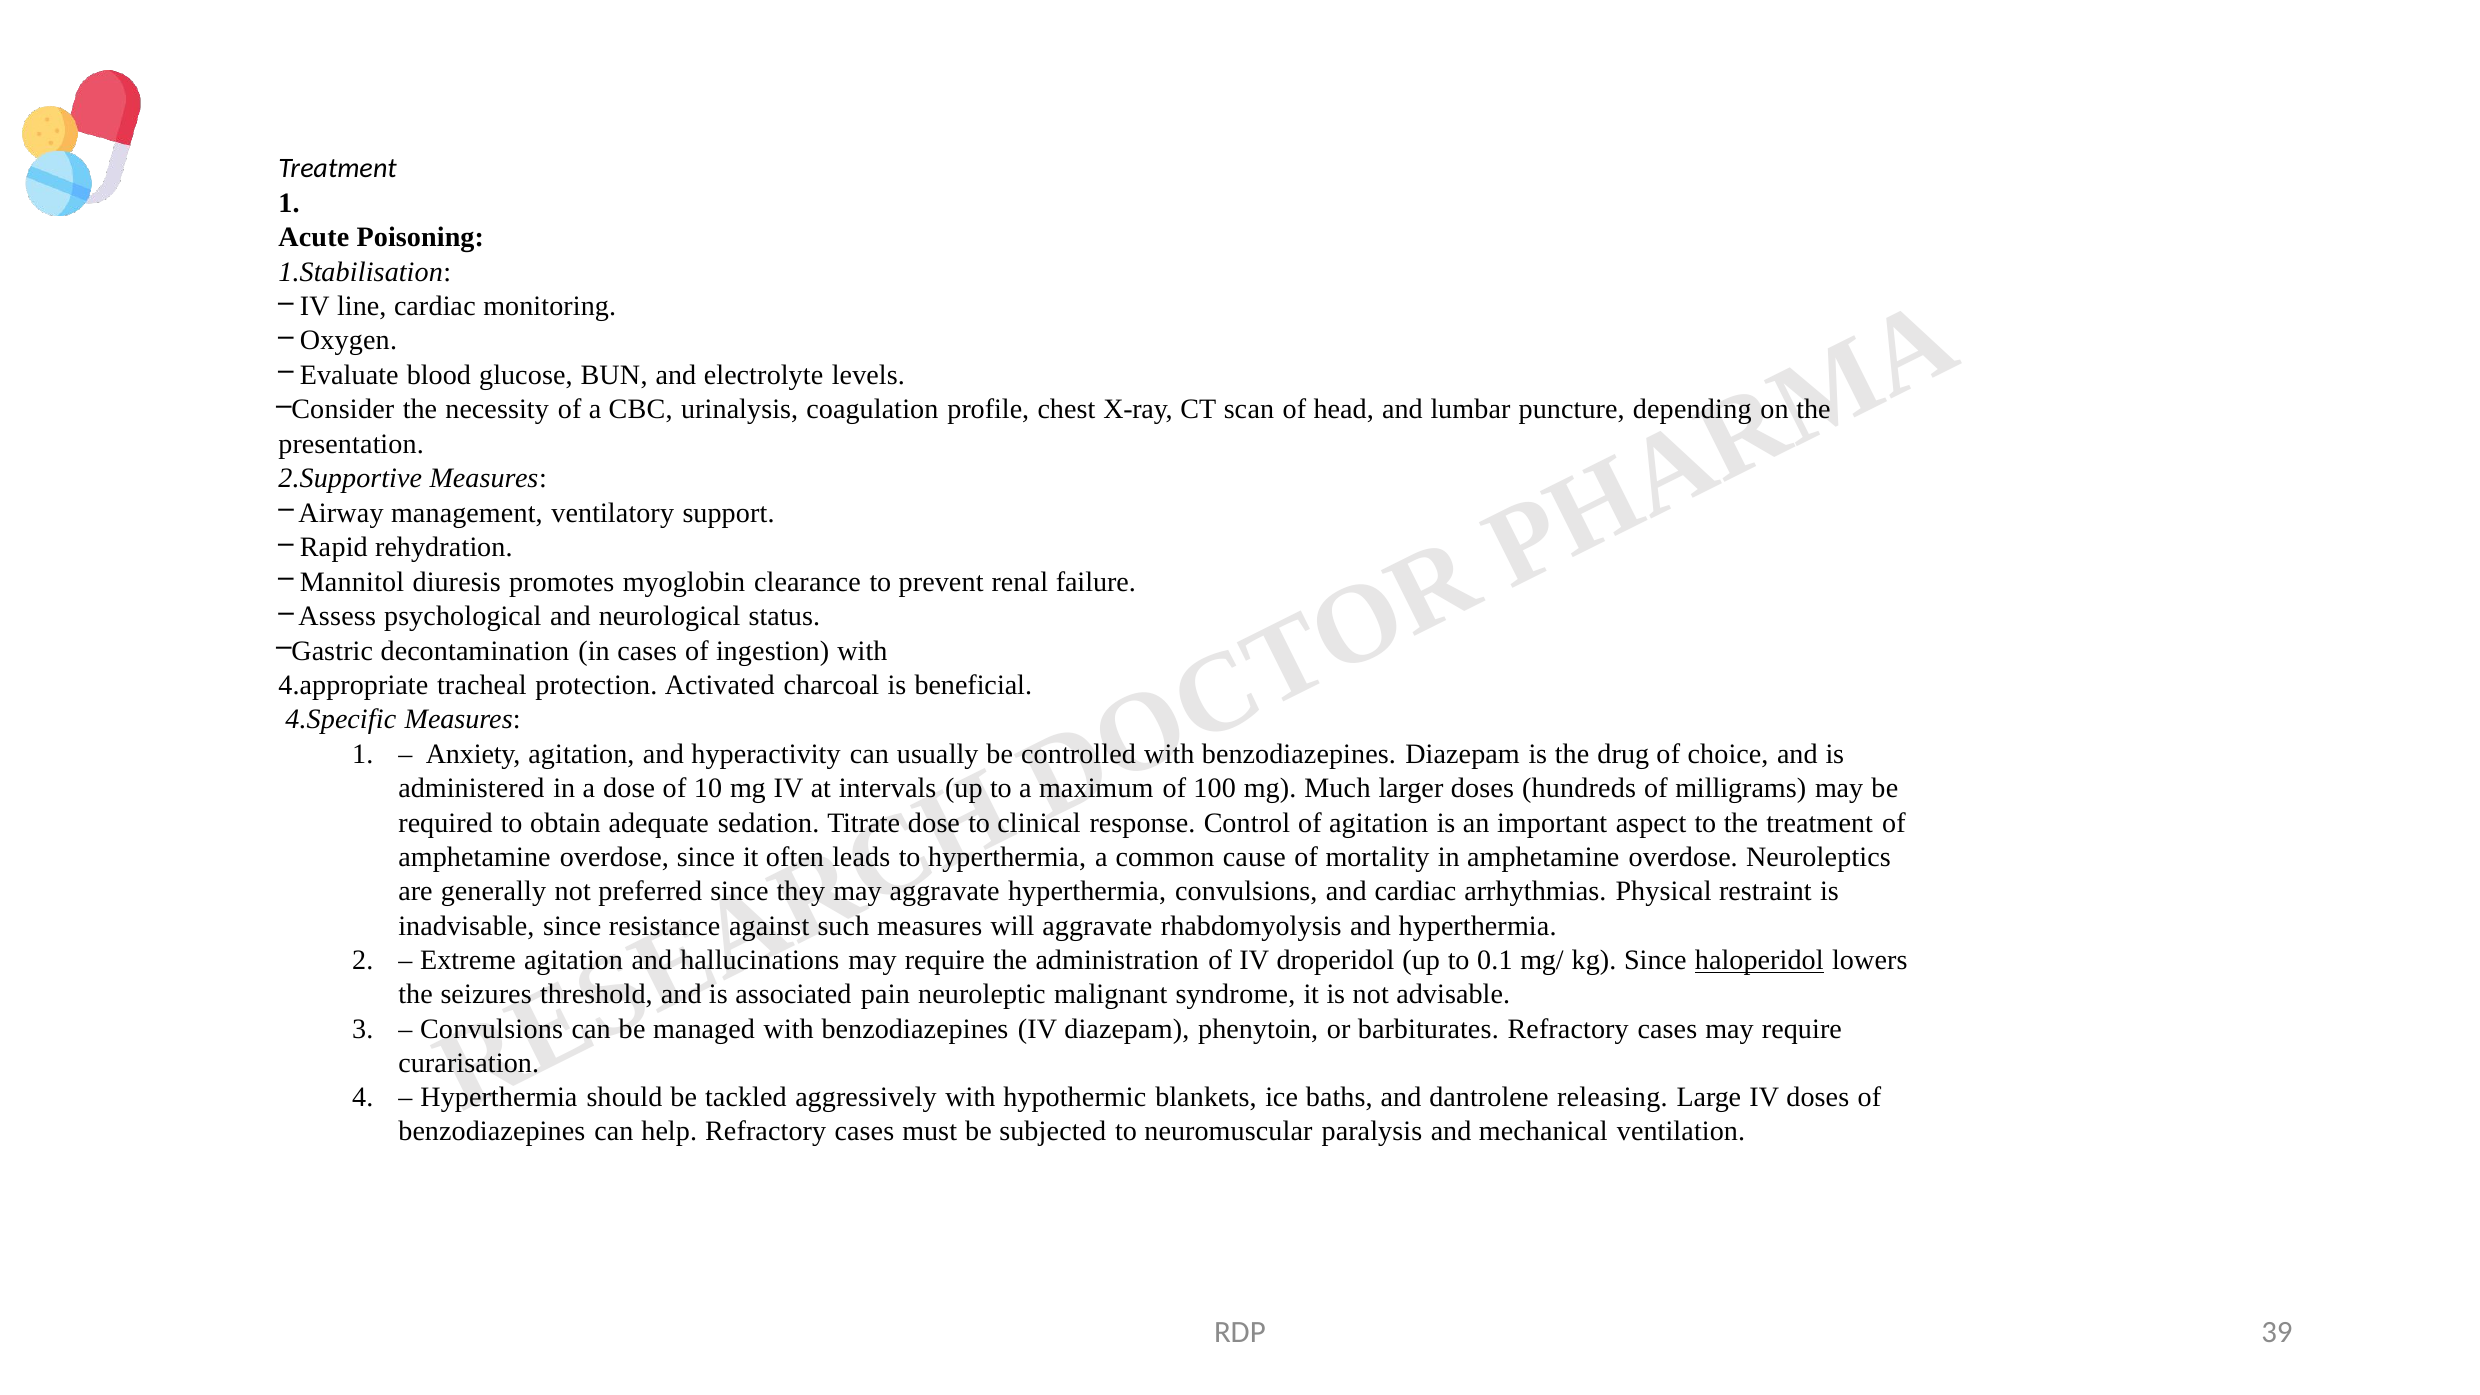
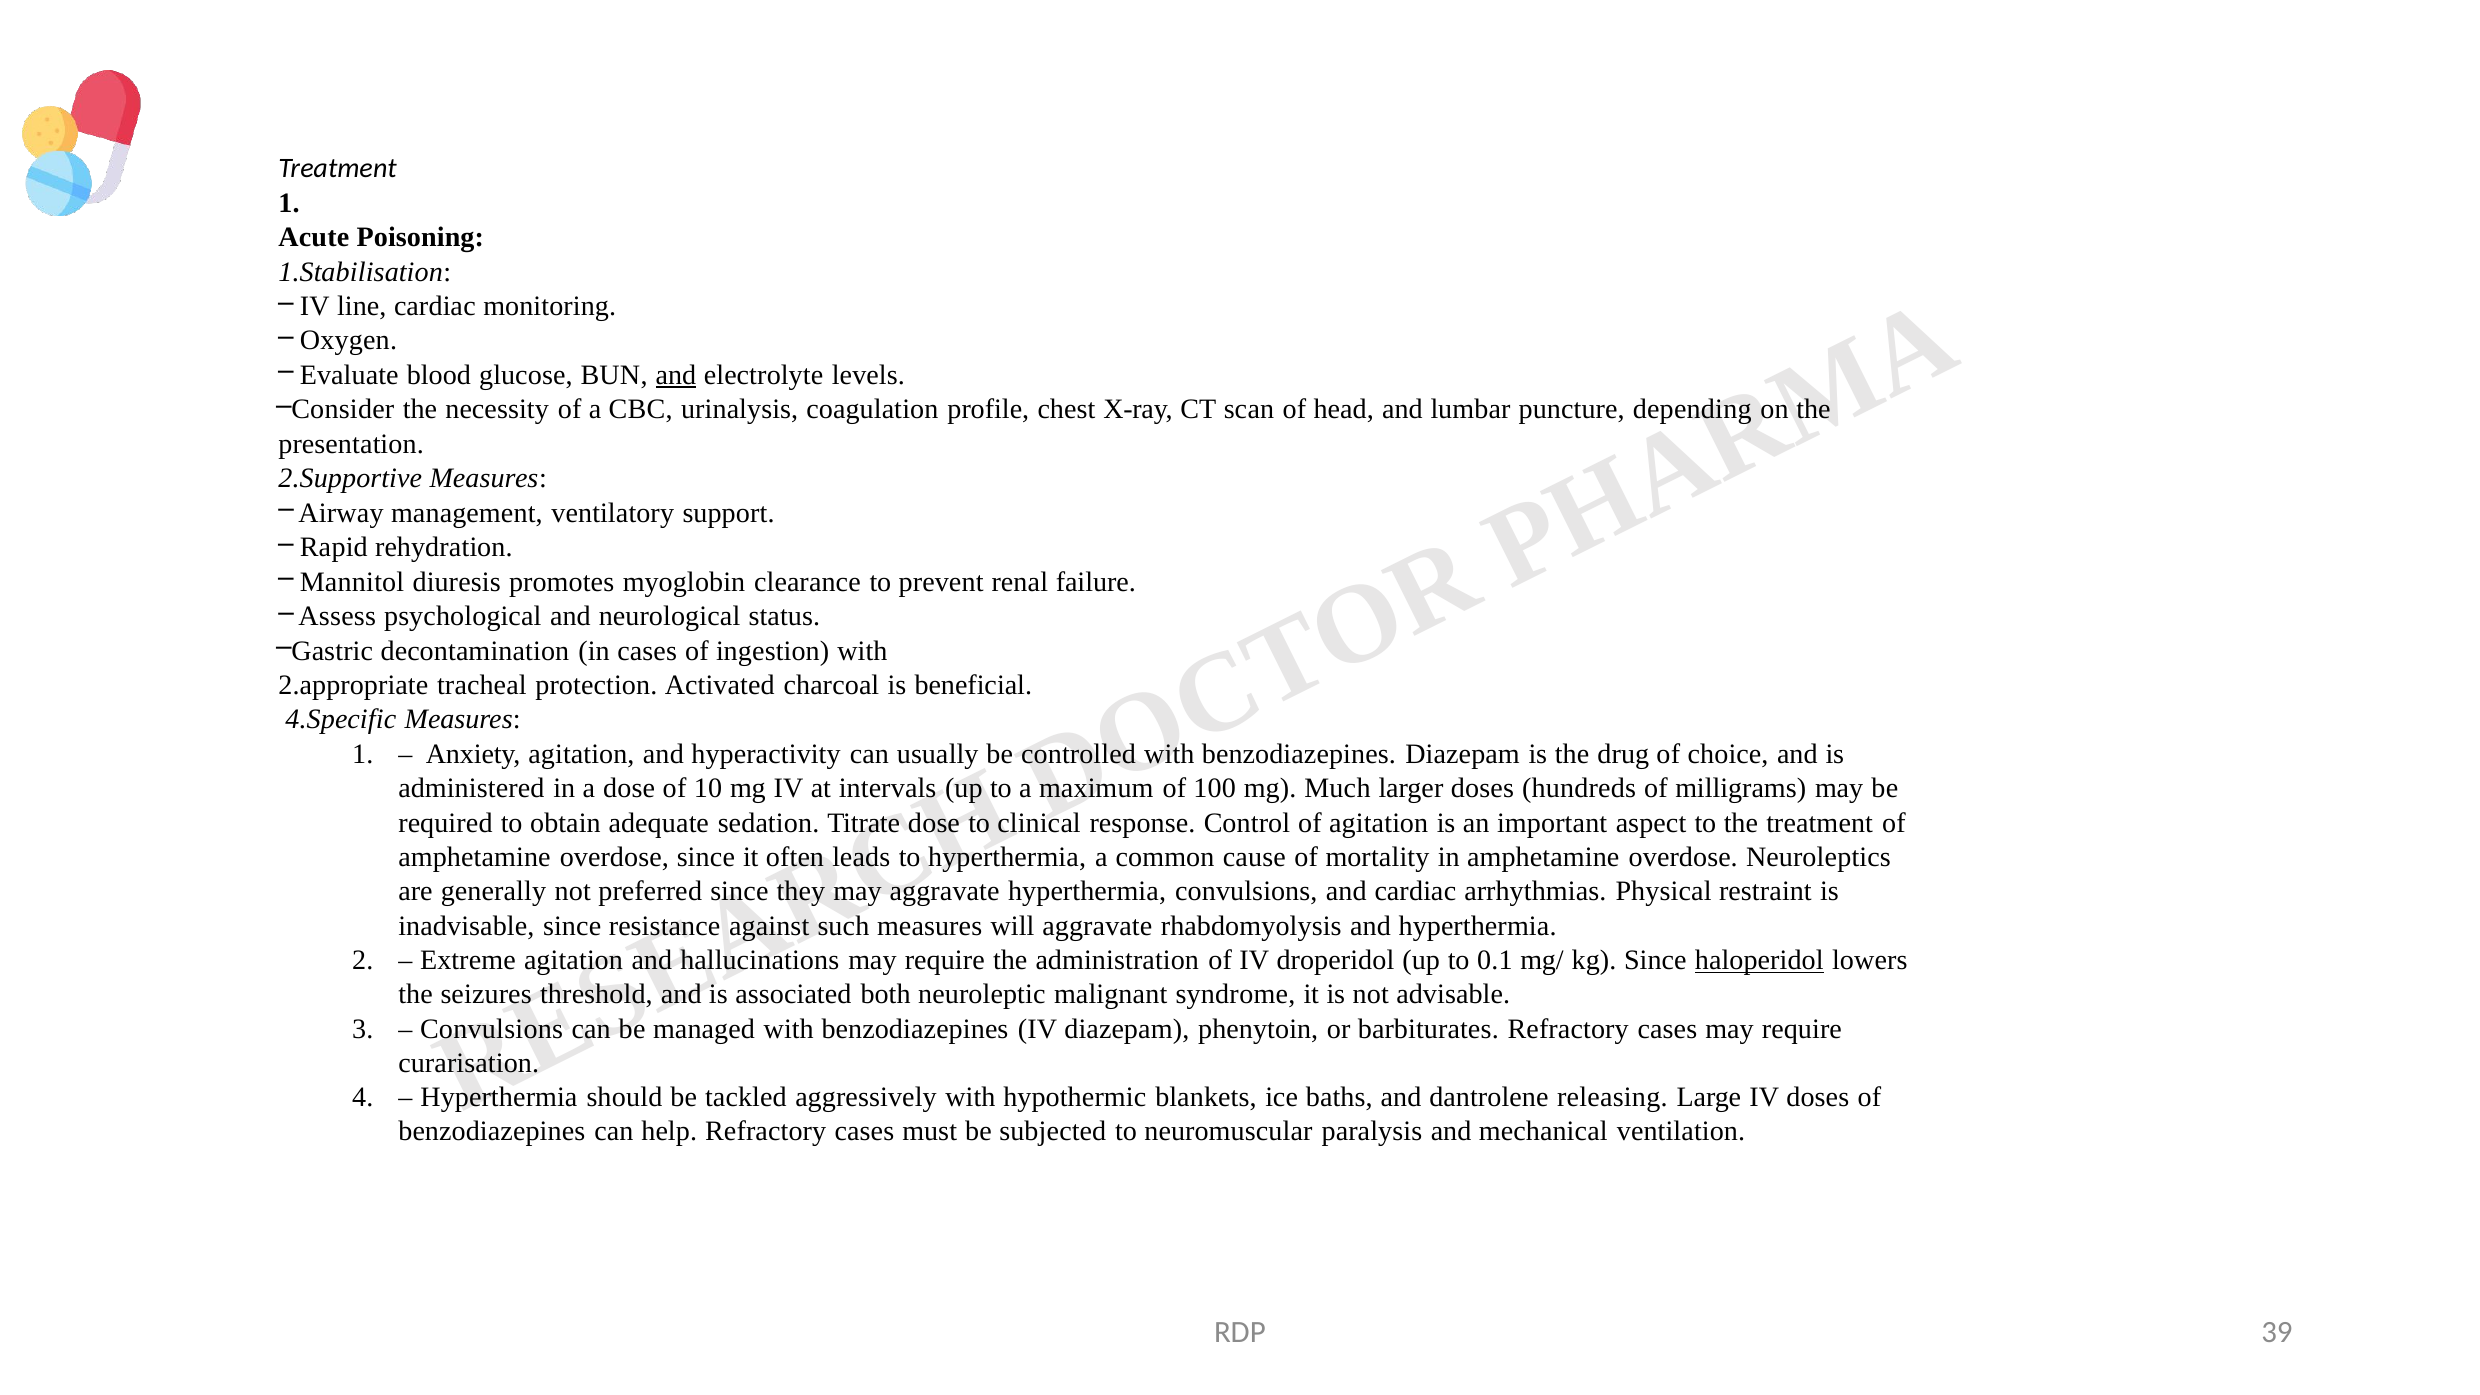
and at (676, 375) underline: none -> present
4.appropriate: 4.appropriate -> 2.appropriate
pain: pain -> both
